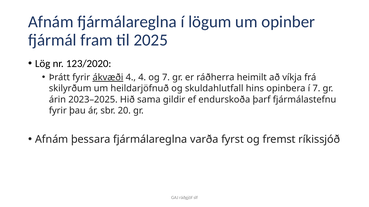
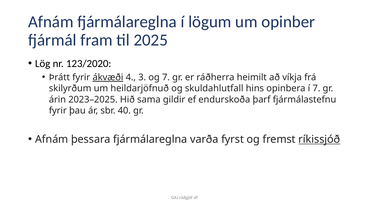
4 4: 4 -> 3
20: 20 -> 40
ríkissjóð underline: none -> present
